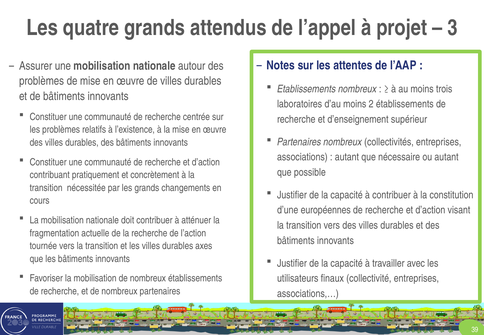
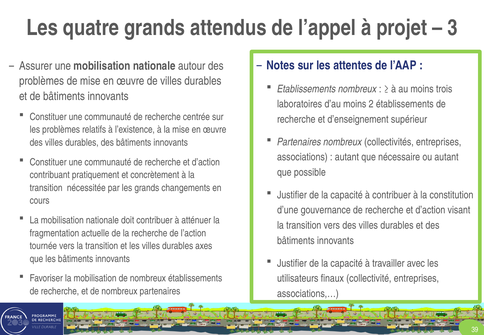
européennes: européennes -> gouvernance
